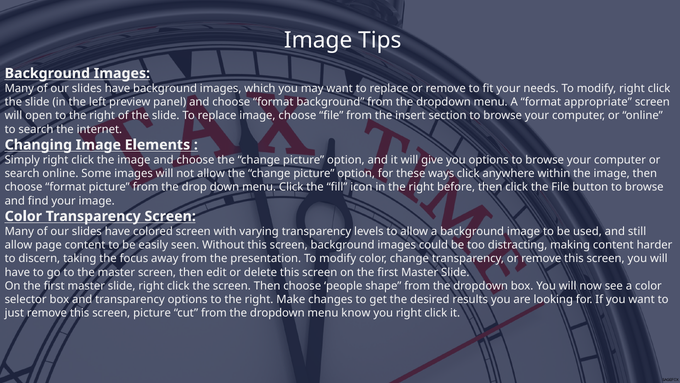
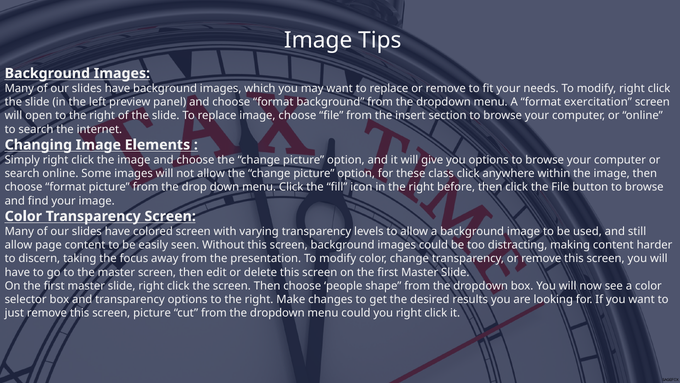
appropriate: appropriate -> exercitation
ways: ways -> class
menu know: know -> could
